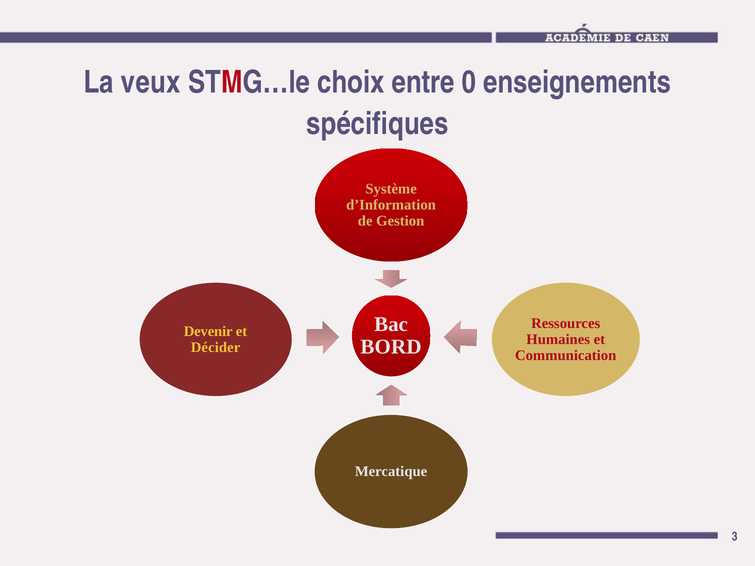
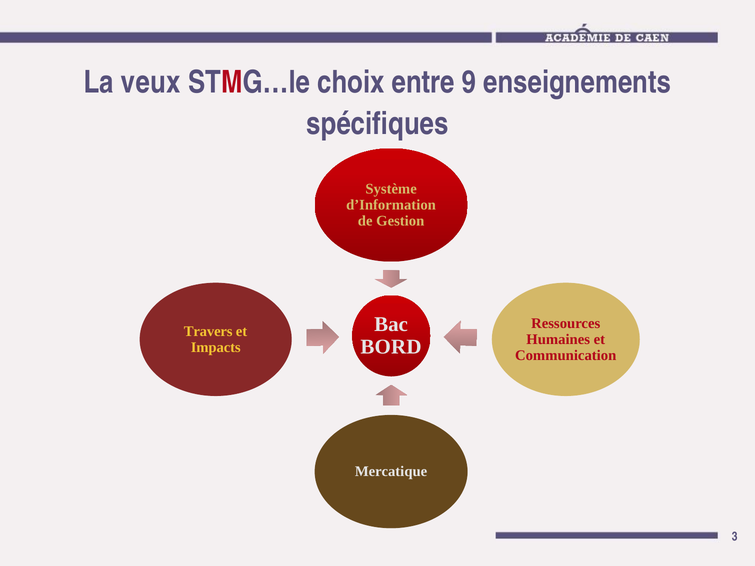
0: 0 -> 9
Devenir: Devenir -> Travers
Décider: Décider -> Impacts
